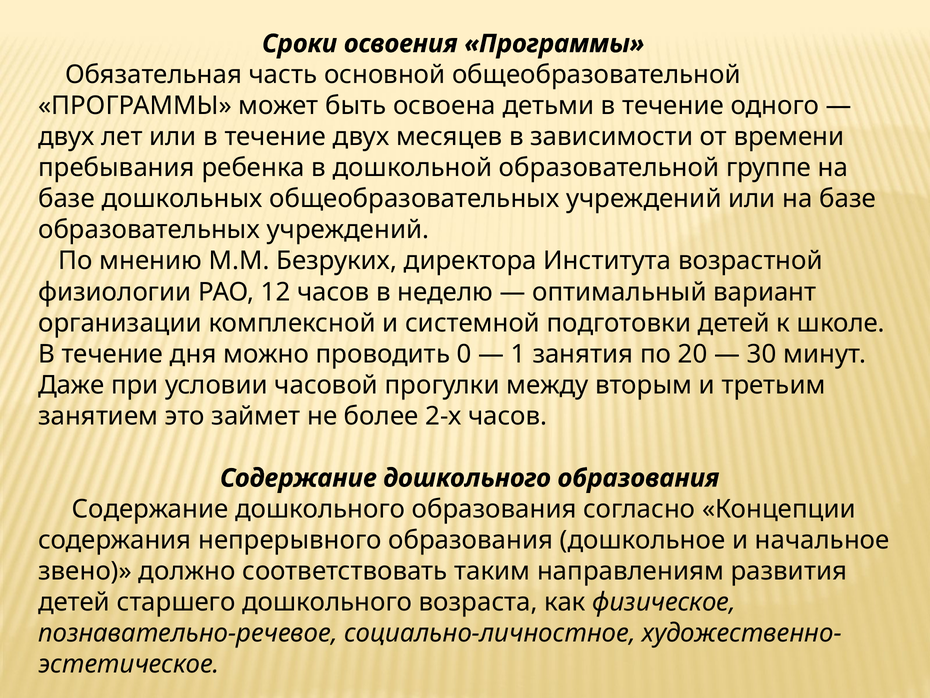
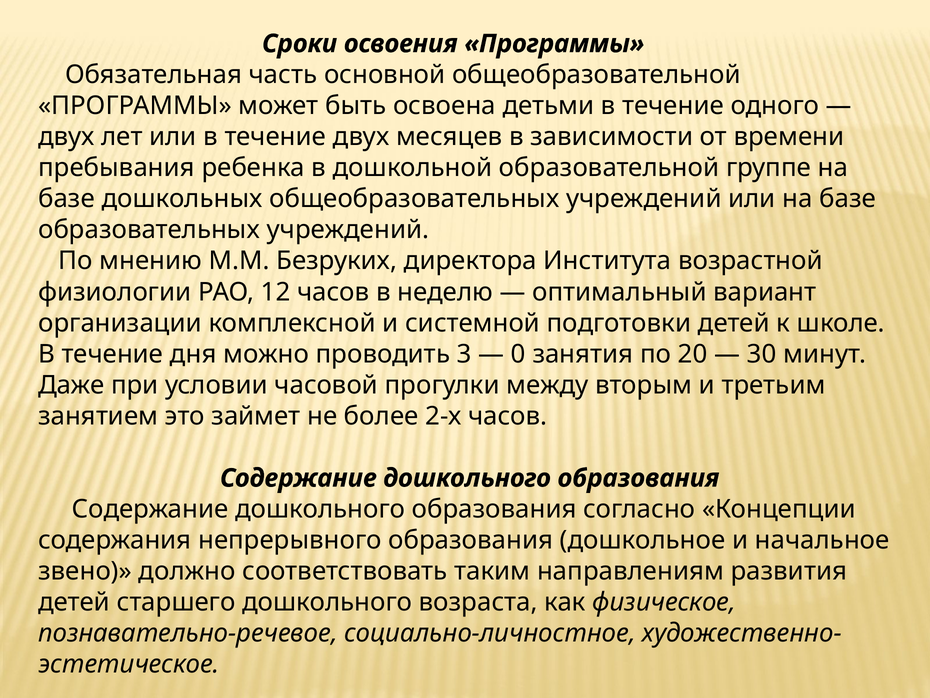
0: 0 -> 3
1: 1 -> 0
